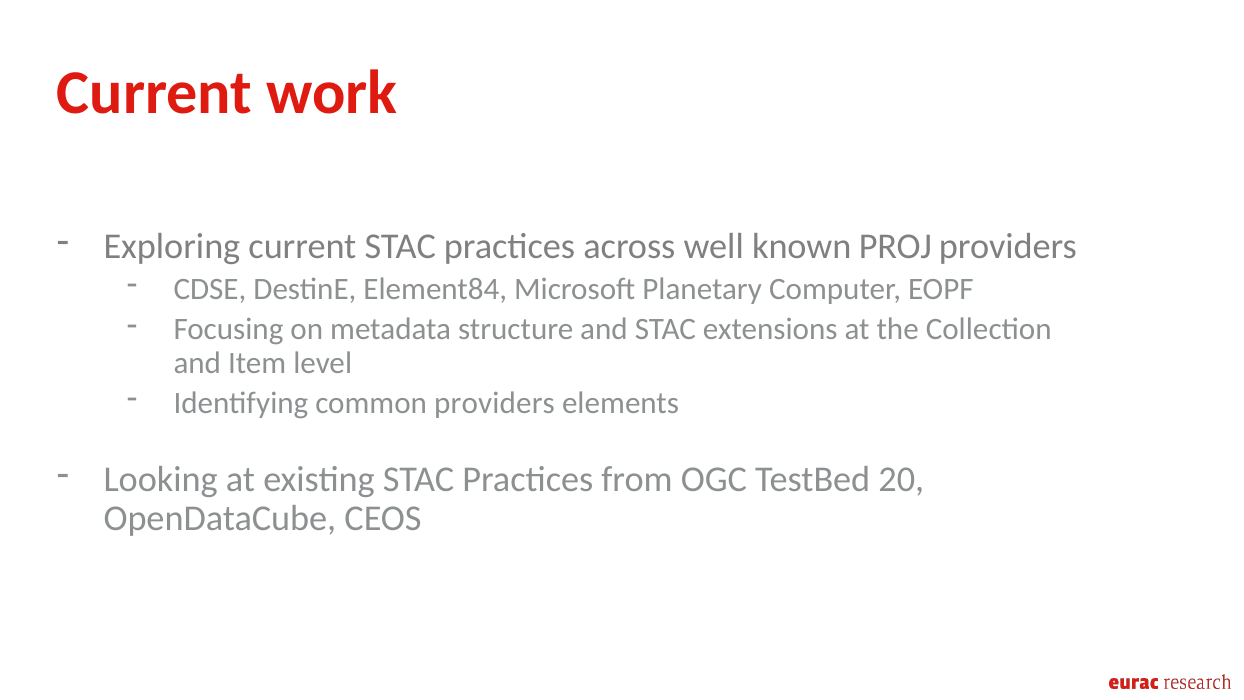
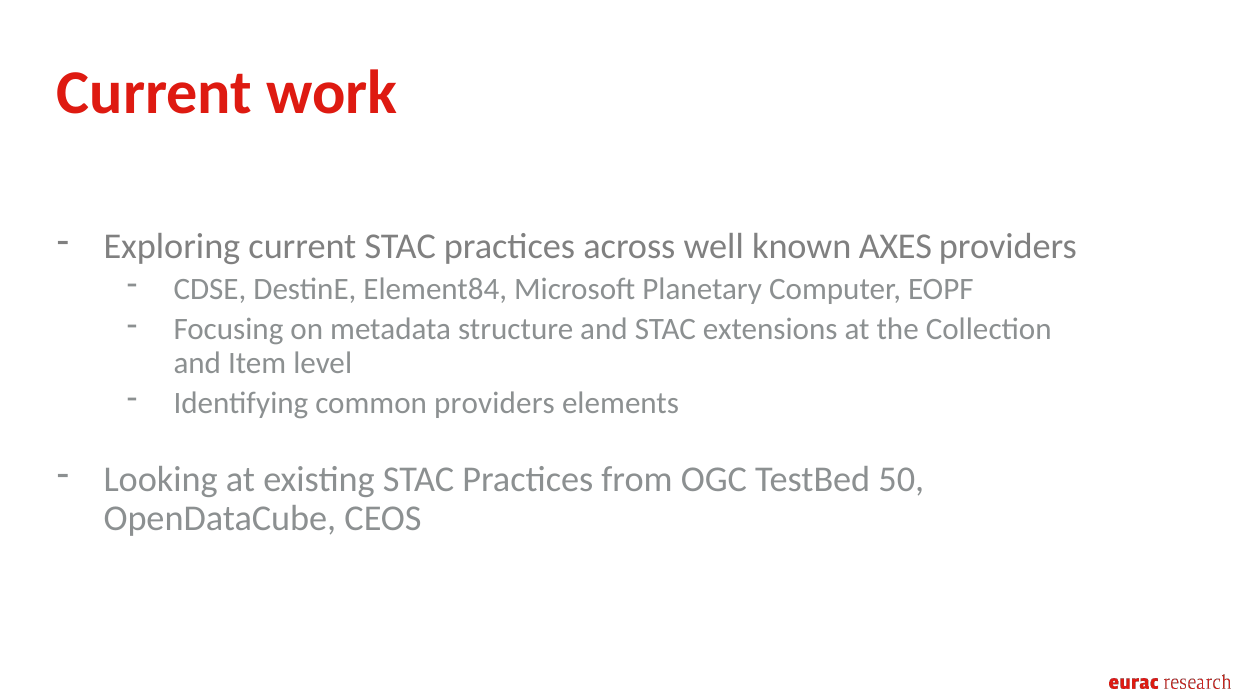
PROJ: PROJ -> AXES
20: 20 -> 50
